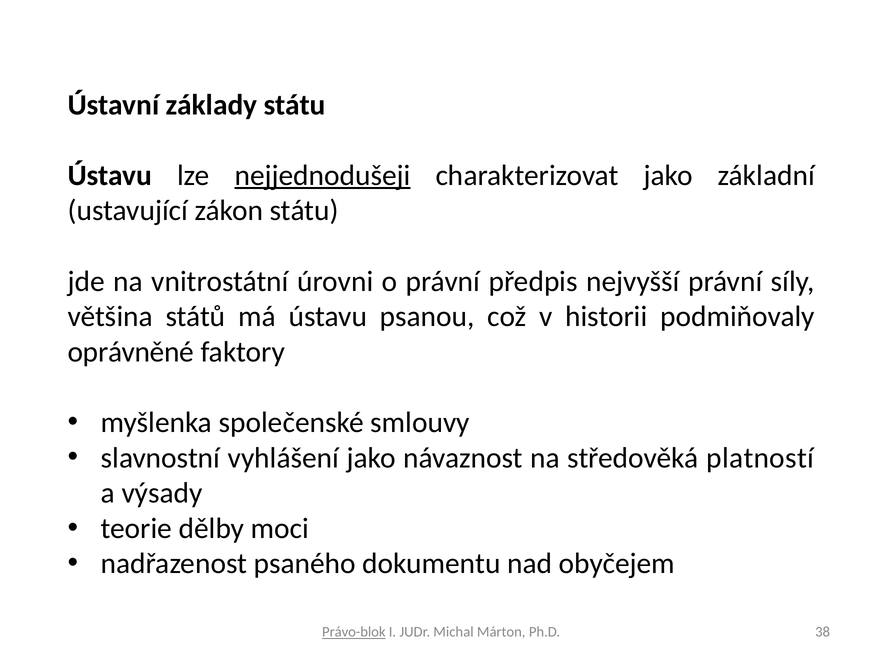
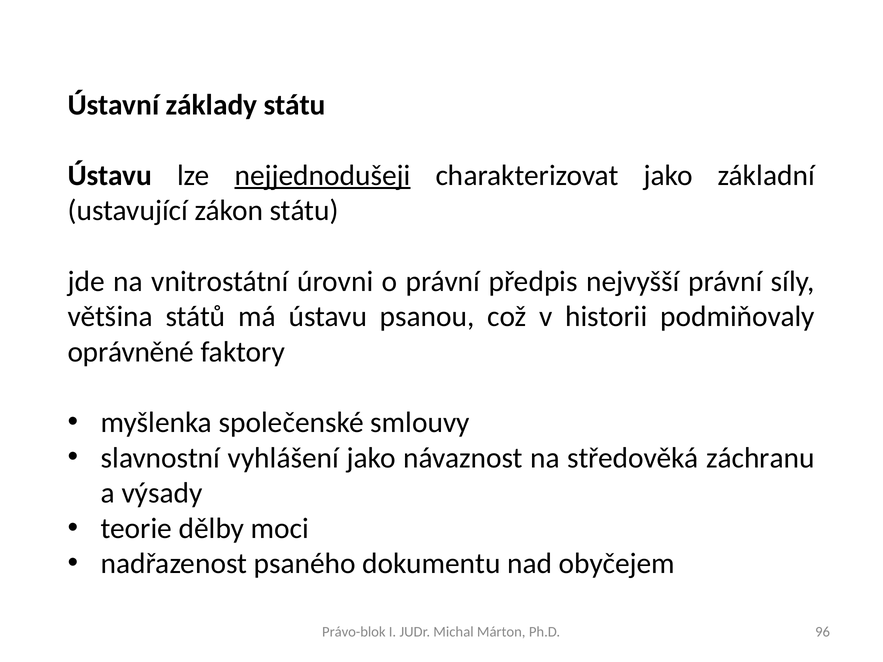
platností: platností -> záchranu
Právo-blok underline: present -> none
38: 38 -> 96
